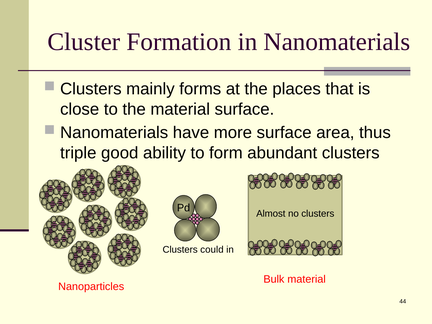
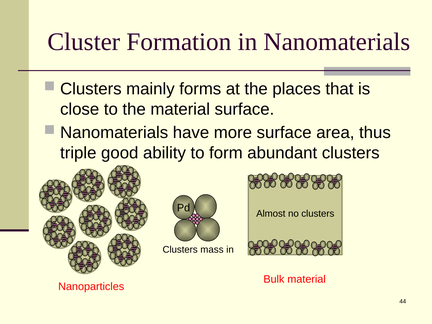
could: could -> mass
